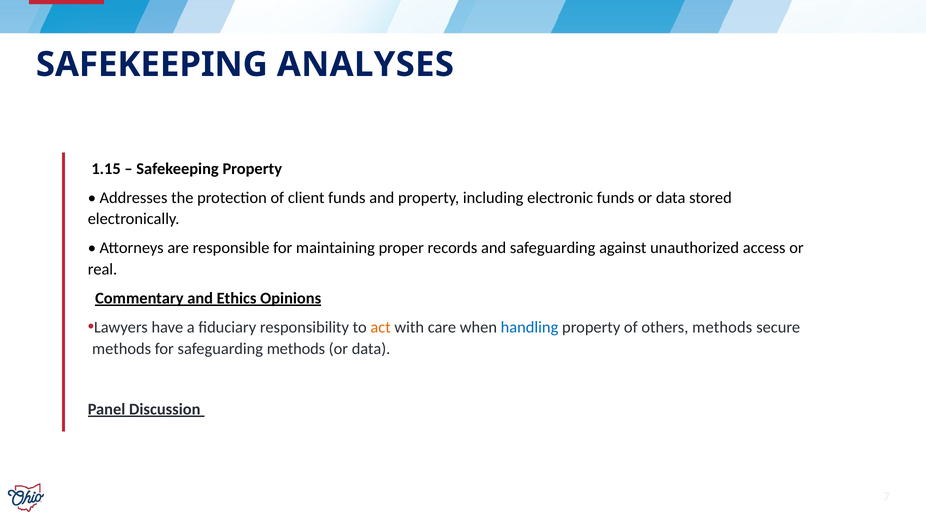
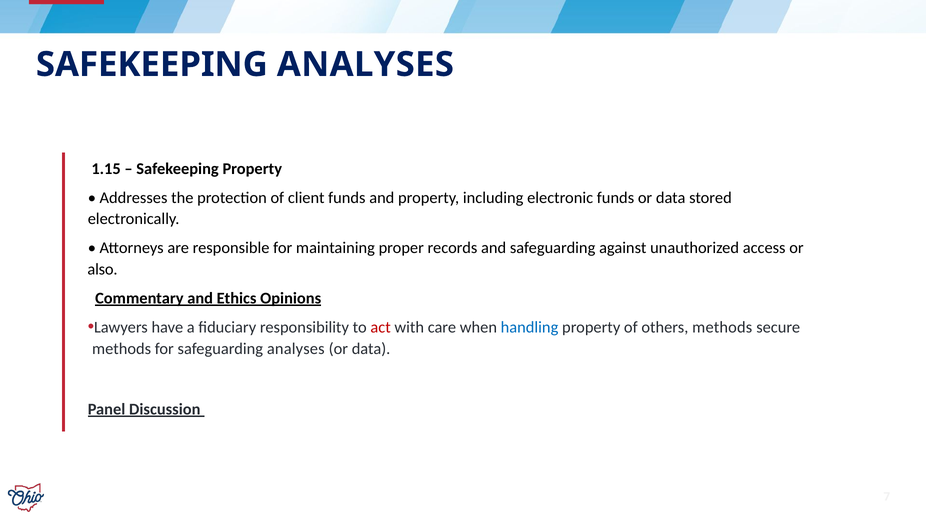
real: real -> also
act colour: orange -> red
safeguarding methods: methods -> analyses
